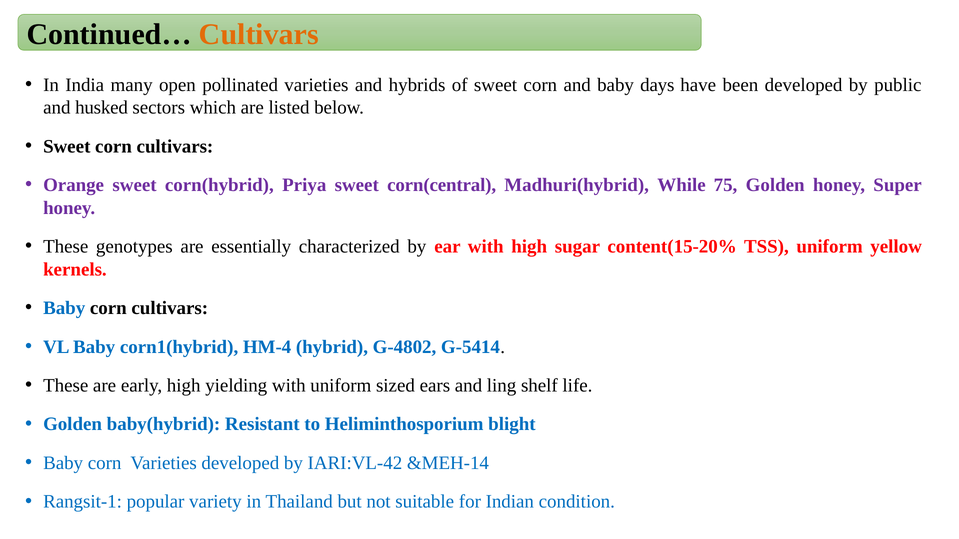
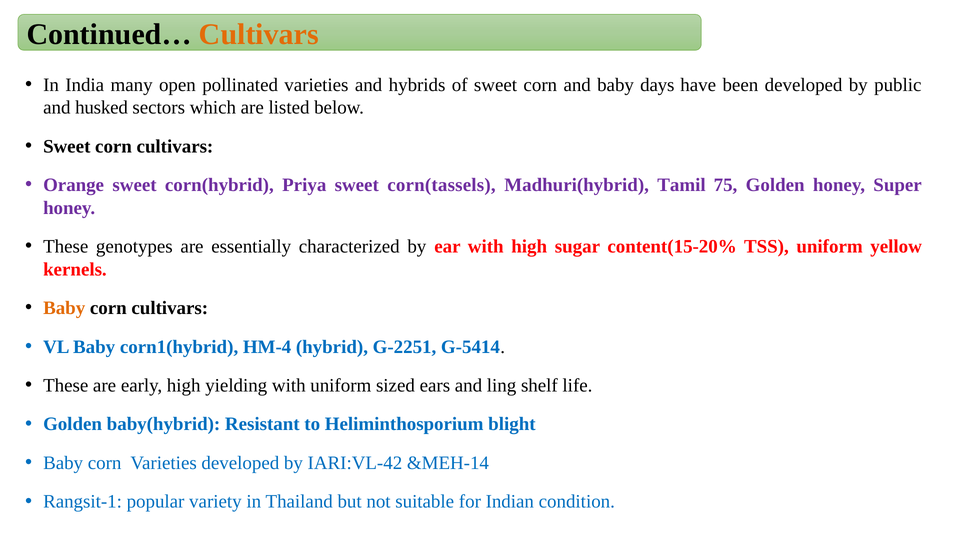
corn(central: corn(central -> corn(tassels
While: While -> Tamil
Baby at (64, 308) colour: blue -> orange
G-4802: G-4802 -> G-2251
